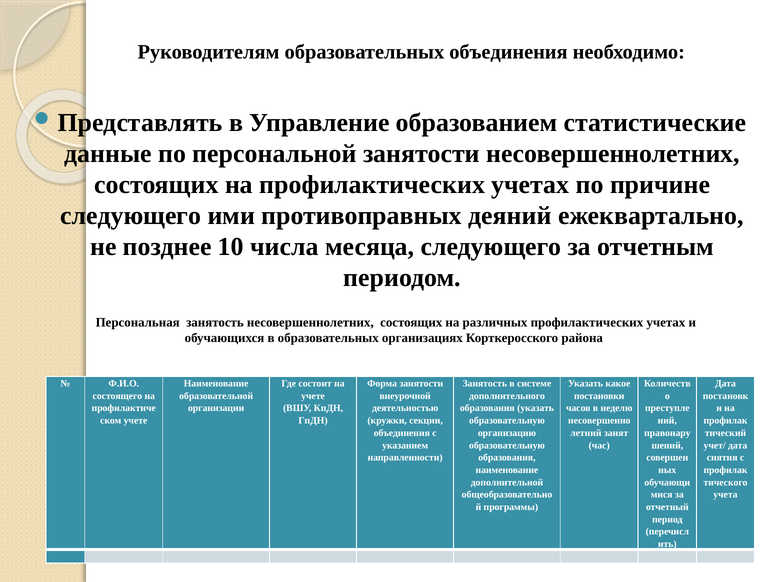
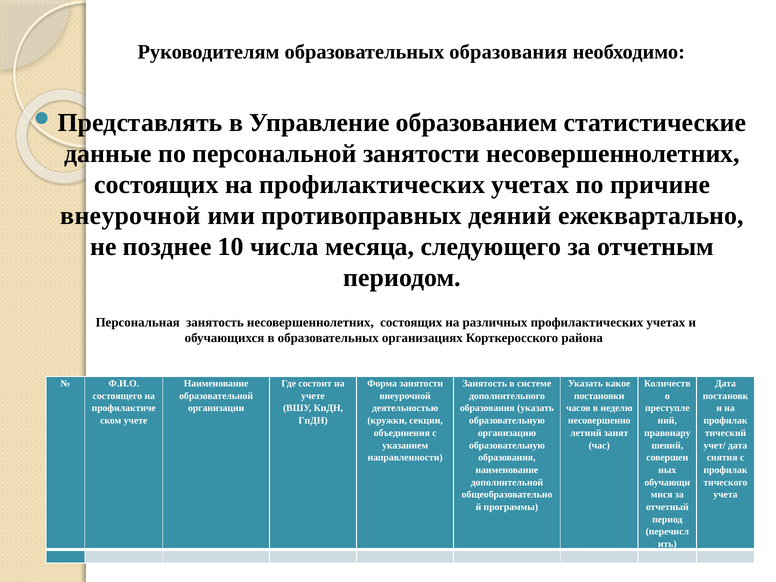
образовательных объединения: объединения -> образования
следующего at (131, 216): следующего -> внеурочной
